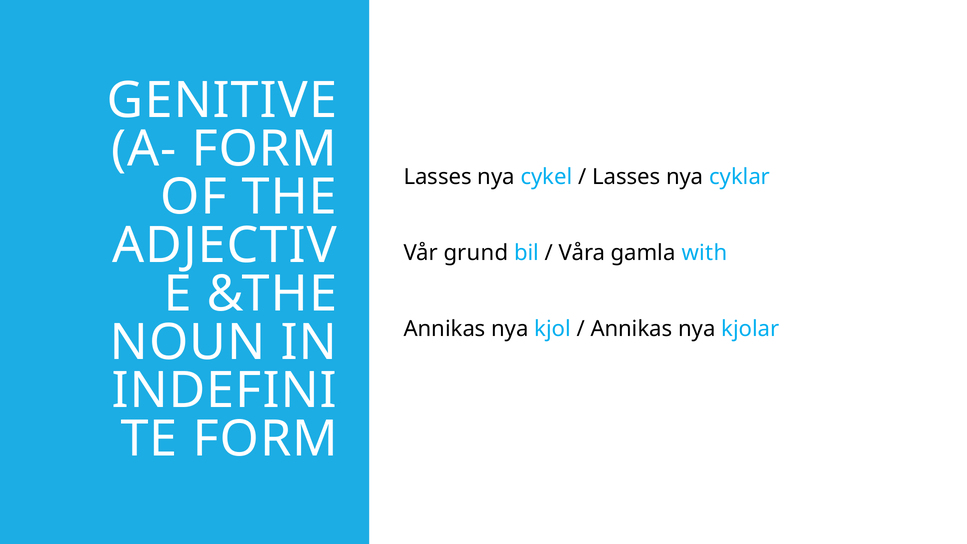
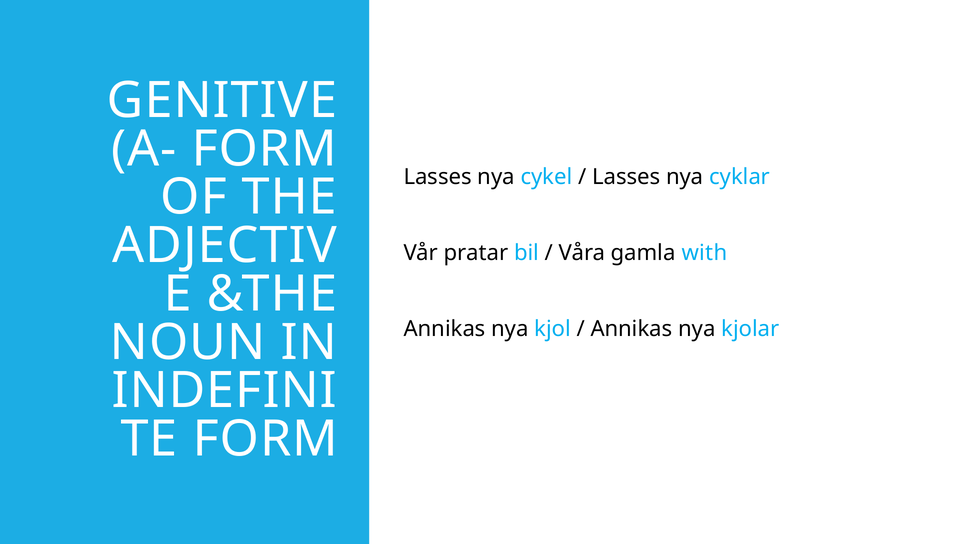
grund: grund -> pratar
